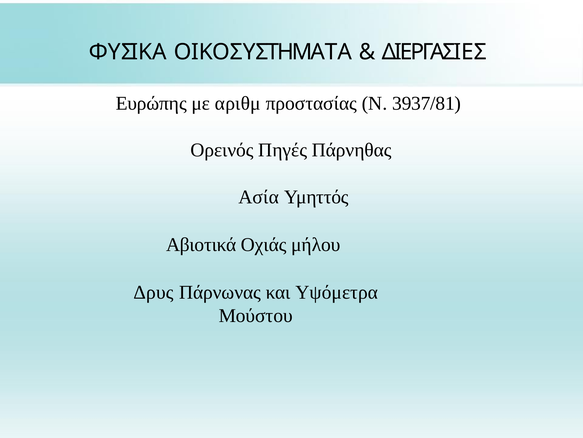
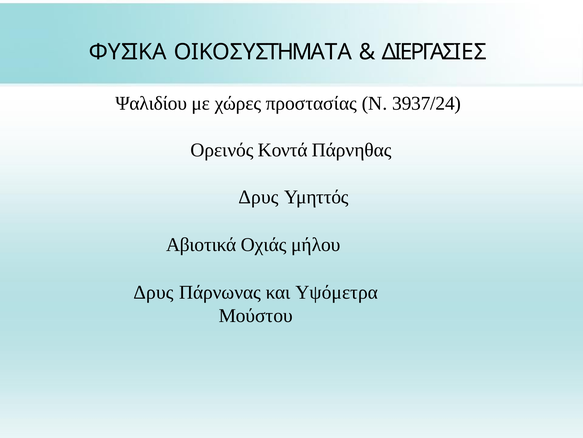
Ευρώπης: Ευρώπης -> Ψαλιδίου
αριθμ: αριθμ -> χώρες
3937/81: 3937/81 -> 3937/24
Πηγές: Πηγές -> Κοντά
Ασία at (259, 197): Ασία -> Δρυς
